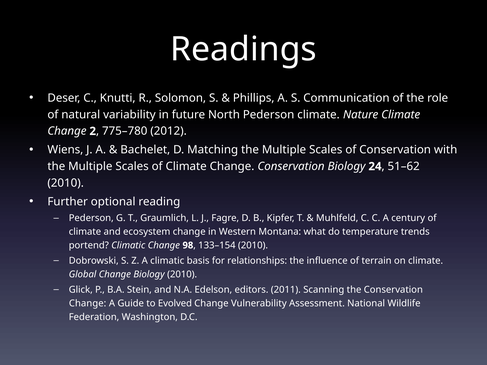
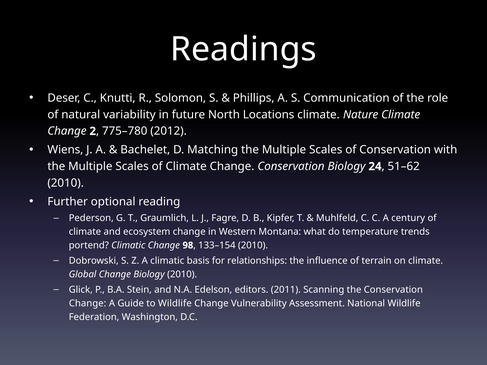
North Pederson: Pederson -> Locations
to Evolved: Evolved -> Wildlife
